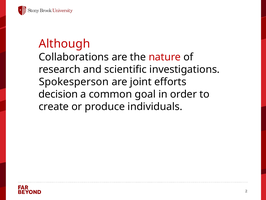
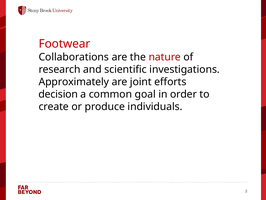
Although: Although -> Footwear
Spokesperson: Spokesperson -> Approximately
